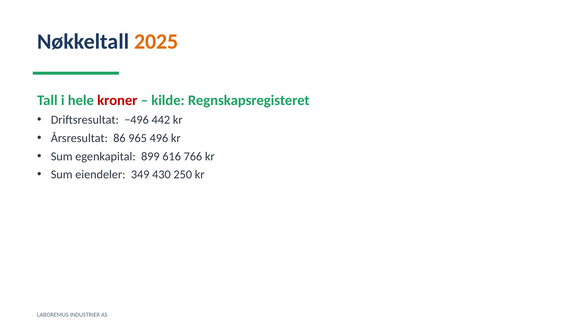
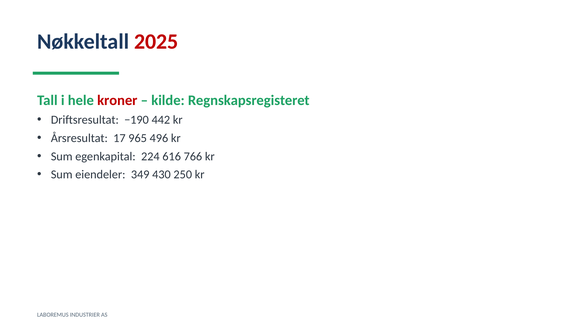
2025 colour: orange -> red
−496: −496 -> −190
86: 86 -> 17
899: 899 -> 224
